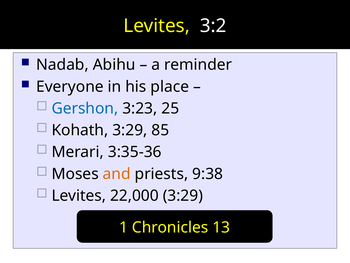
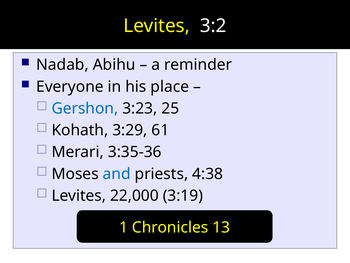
85: 85 -> 61
and colour: orange -> blue
9:38: 9:38 -> 4:38
22,000 3:29: 3:29 -> 3:19
